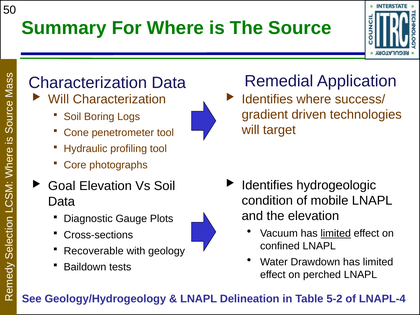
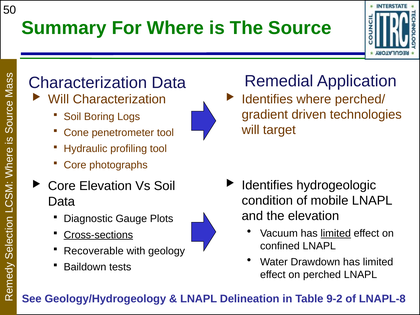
success/: success/ -> perched/
Goal at (62, 186): Goal -> Core
Cross-sections underline: none -> present
5-2: 5-2 -> 9-2
LNAPL-4: LNAPL-4 -> LNAPL-8
